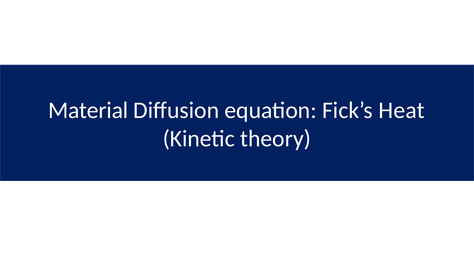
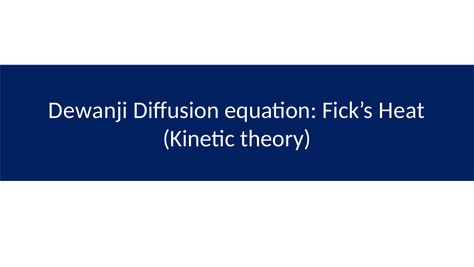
Material: Material -> Dewanji
